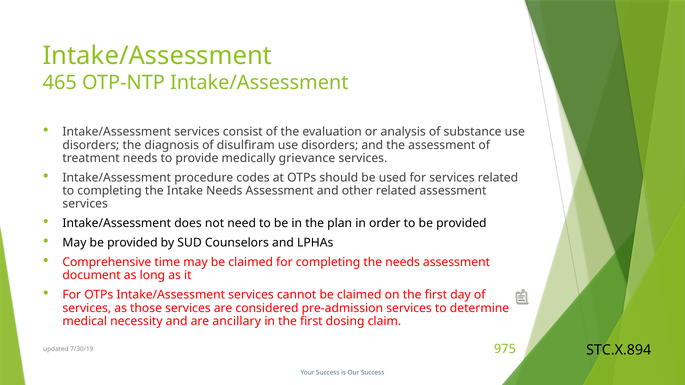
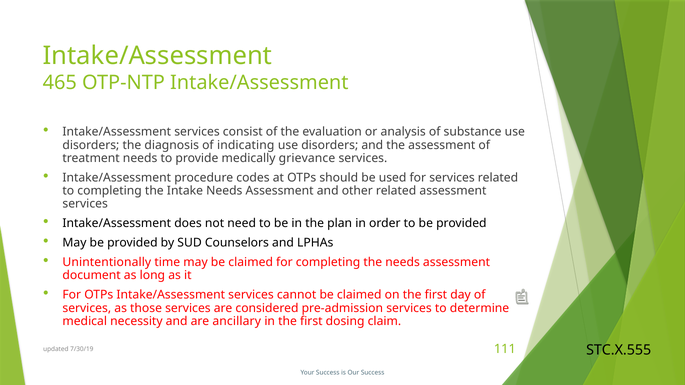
disulfiram: disulfiram -> indicating
Comprehensive: Comprehensive -> Unintentionally
STC.X.894: STC.X.894 -> STC.X.555
975: 975 -> 111
